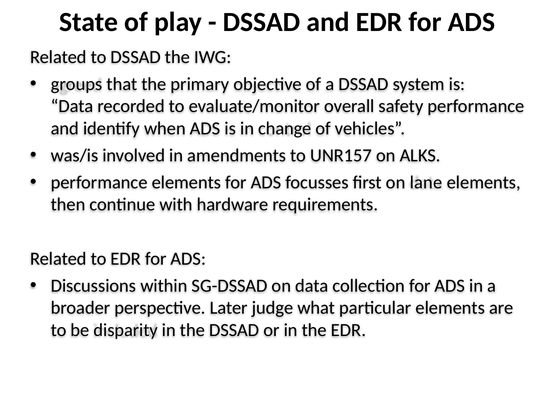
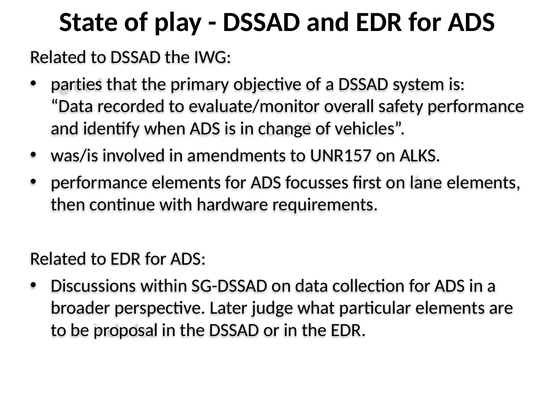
groups: groups -> parties
disparity: disparity -> proposal
